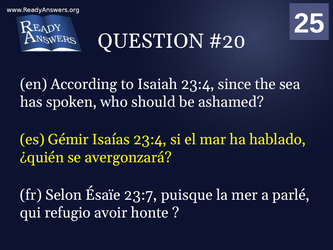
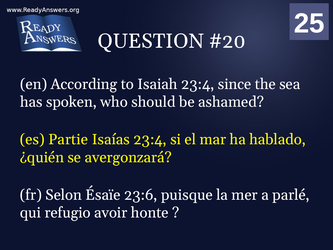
Gémir: Gémir -> Partie
23:7: 23:7 -> 23:6
